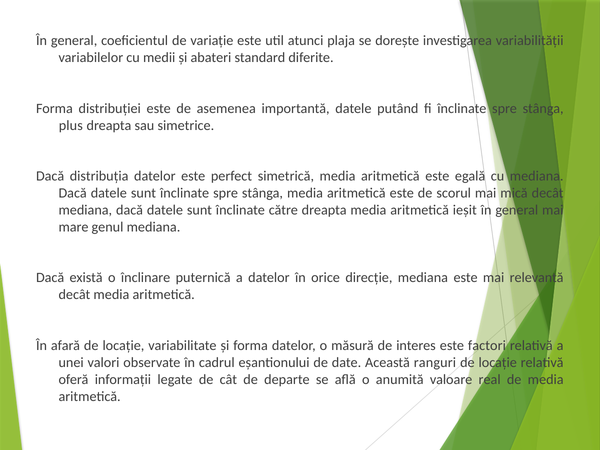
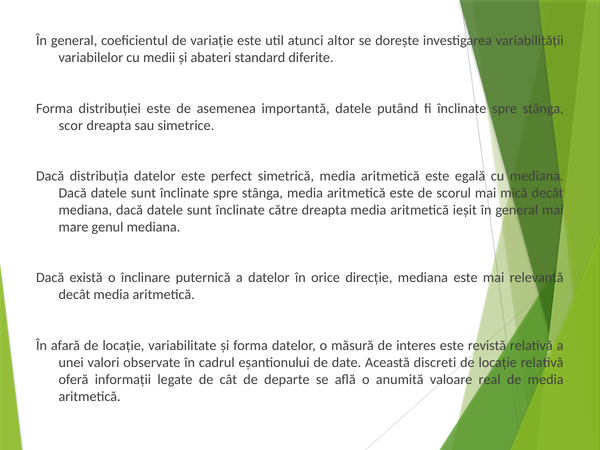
plaja: plaja -> altor
plus: plus -> scor
factori: factori -> revistă
ranguri: ranguri -> discreti
